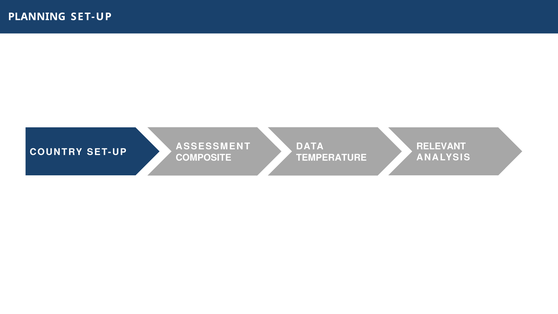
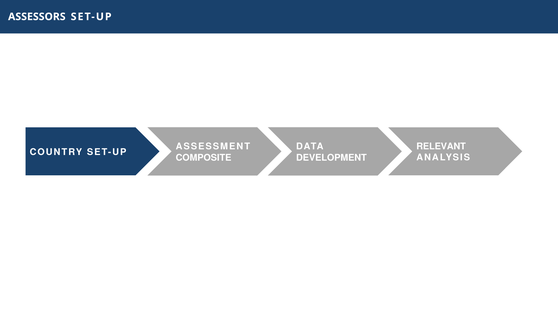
PLANNING: PLANNING -> ASSESSORS
TEMPERATURE: TEMPERATURE -> DEVELOPMENT
